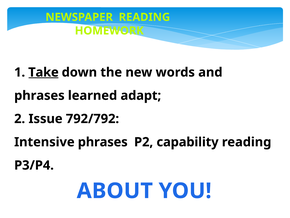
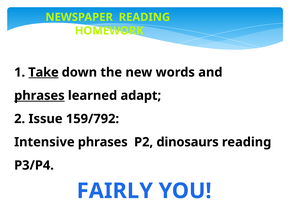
phrases at (39, 95) underline: none -> present
792/792: 792/792 -> 159/792
capability: capability -> dinosaurs
ABOUT: ABOUT -> FAIRLY
